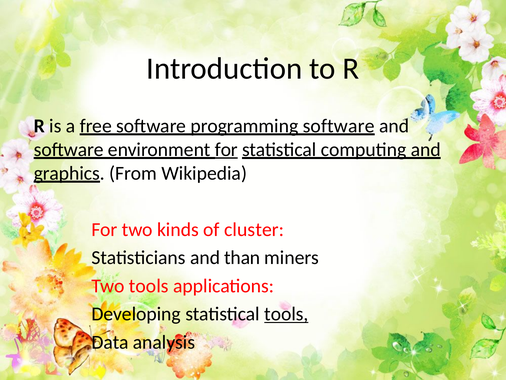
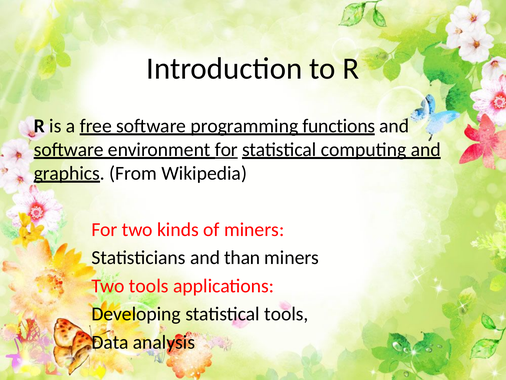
programming software: software -> functions
of cluster: cluster -> miners
tools at (286, 314) underline: present -> none
